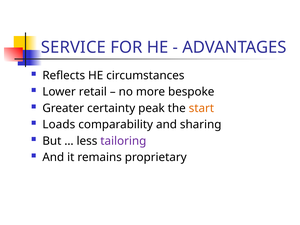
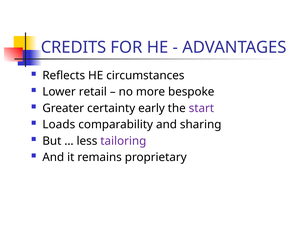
SERVICE: SERVICE -> CREDITS
peak: peak -> early
start colour: orange -> purple
